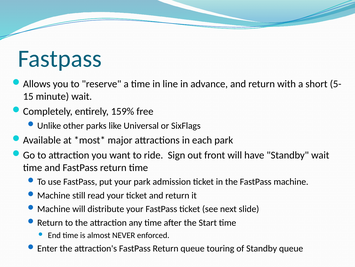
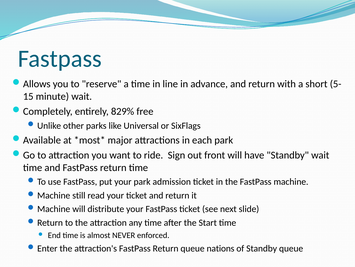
159%: 159% -> 829%
touring: touring -> nations
